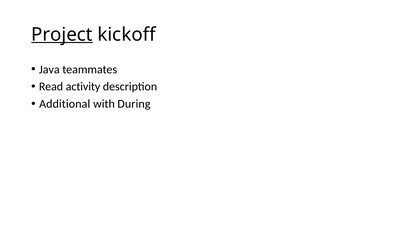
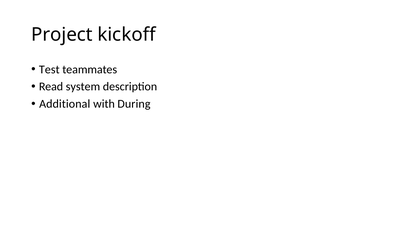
Project underline: present -> none
Java: Java -> Test
activity: activity -> system
